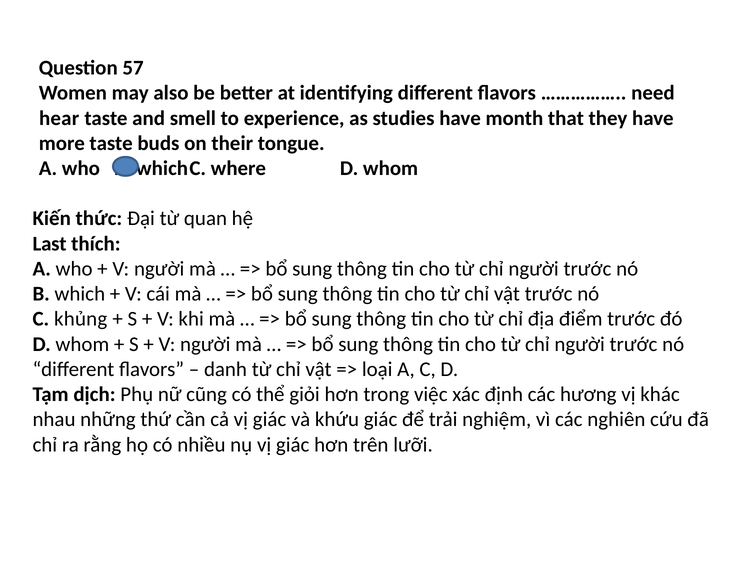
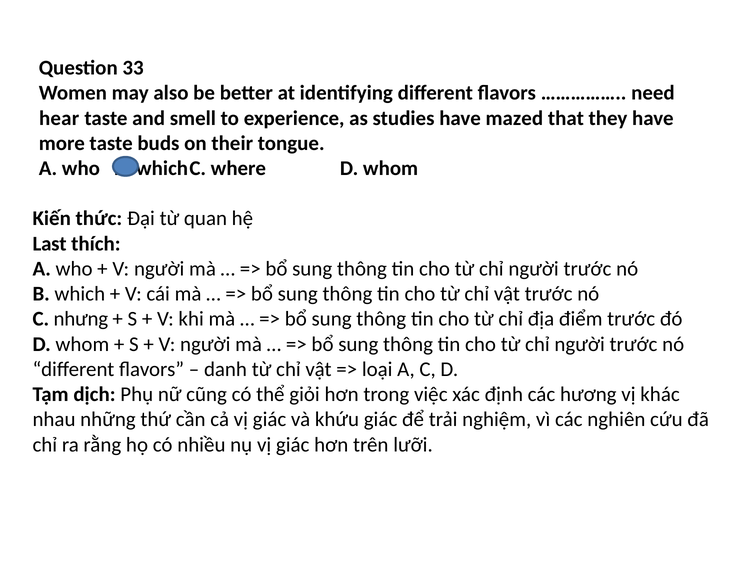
57: 57 -> 33
month: month -> mazed
khủng: khủng -> nhưng
